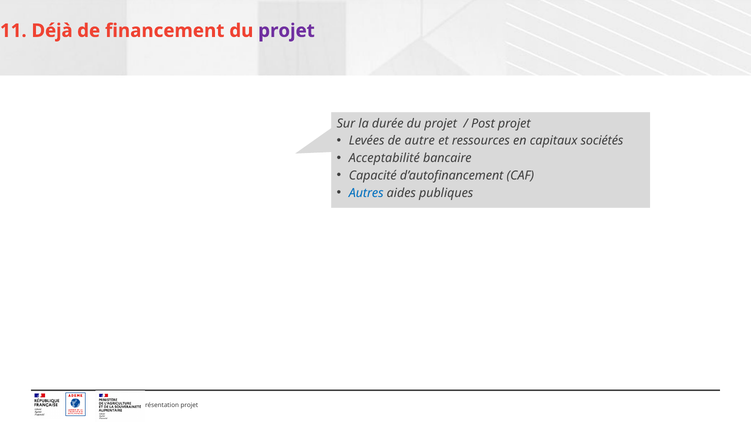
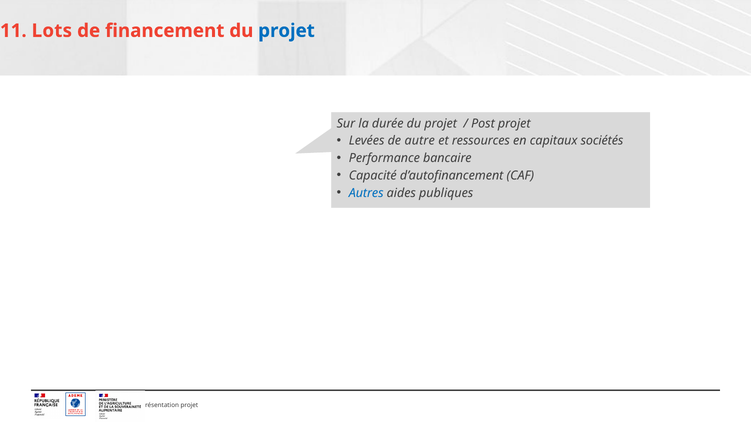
Déjà: Déjà -> Lots
projet at (287, 31) colour: purple -> blue
Acceptabilité: Acceptabilité -> Performance
